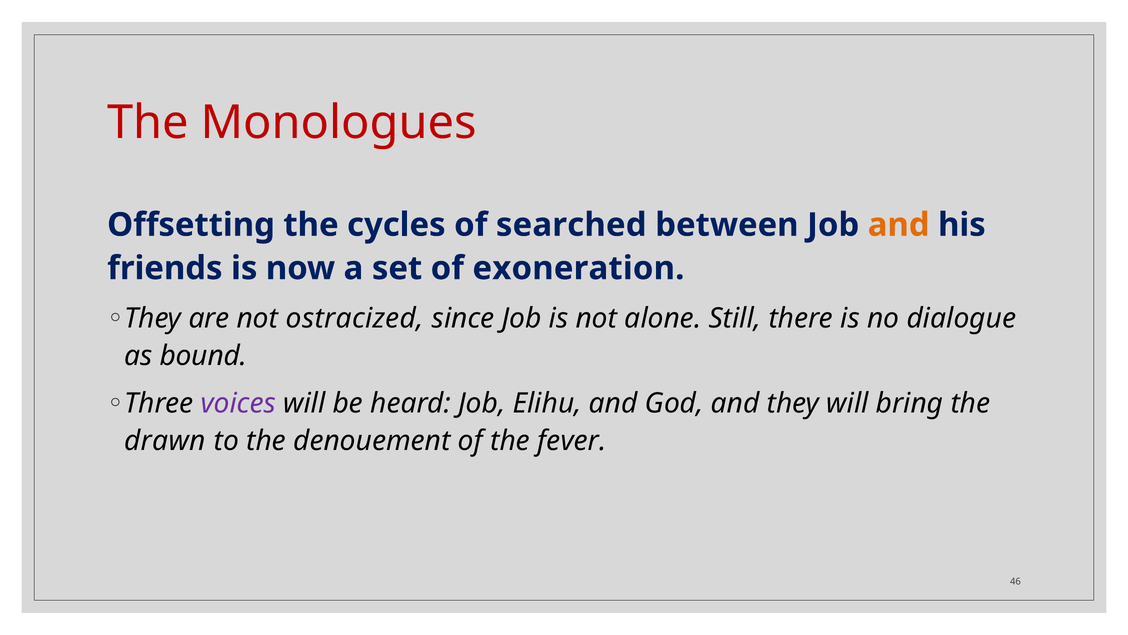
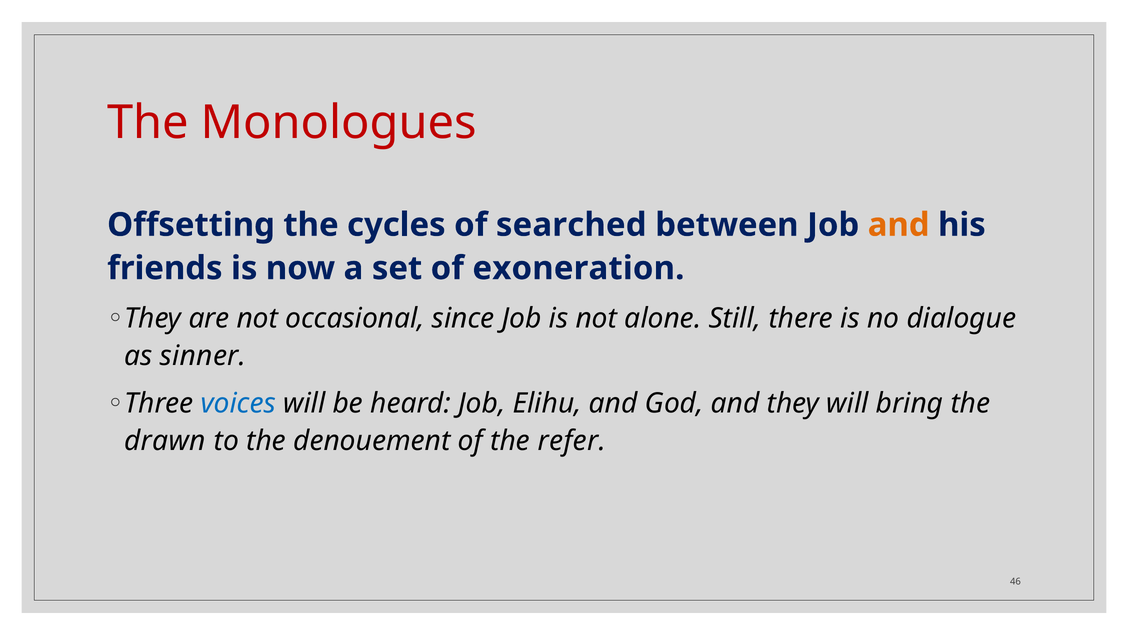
ostracized: ostracized -> occasional
bound: bound -> sinner
voices colour: purple -> blue
fever: fever -> refer
